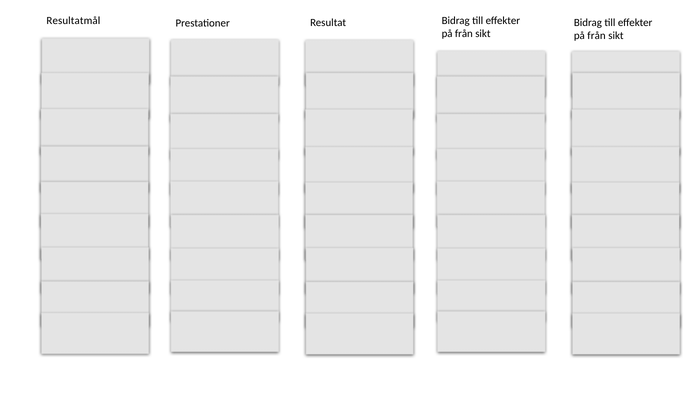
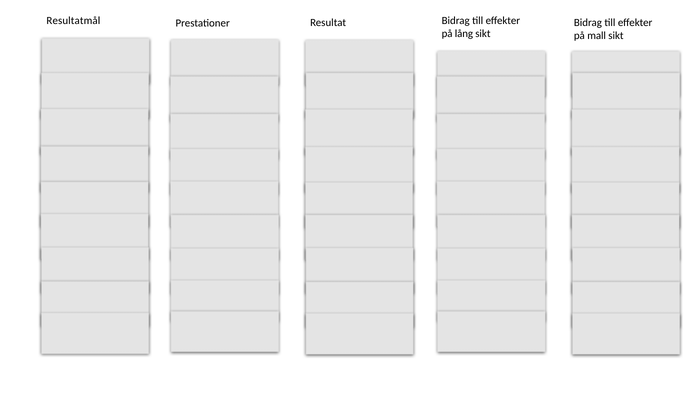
från at (464, 34): från -> lång
från at (597, 36): från -> mall
